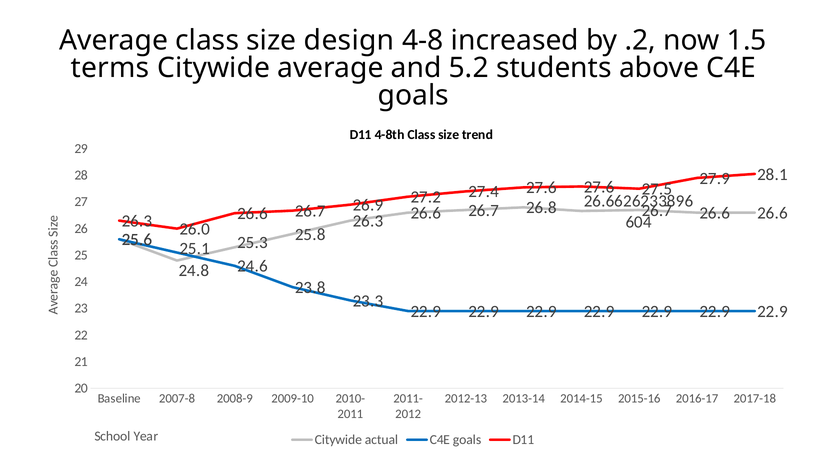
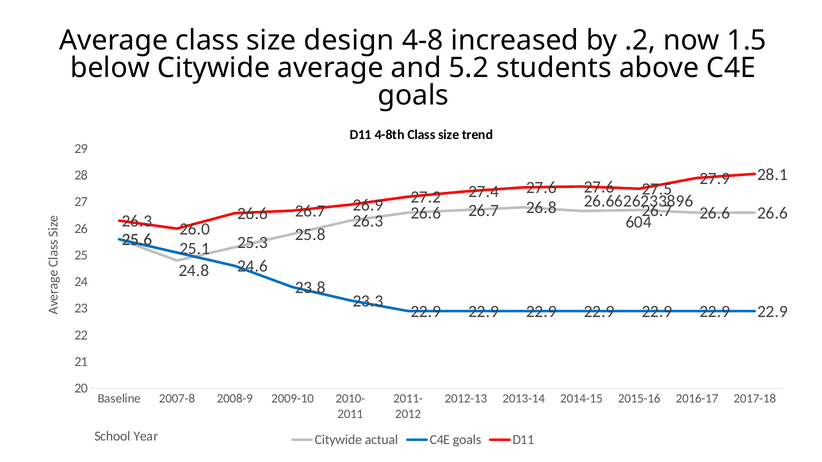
terms: terms -> below
